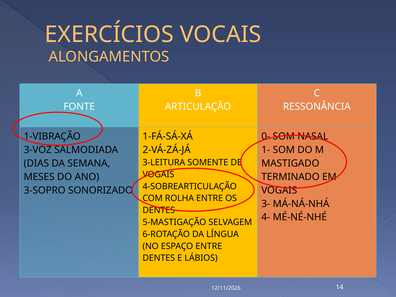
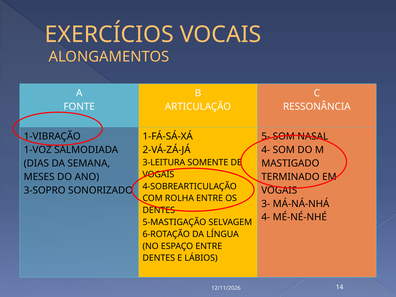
0-: 0- -> 5-
3-VOZ: 3-VOZ -> 1-VOZ
1- at (266, 150): 1- -> 4-
